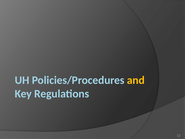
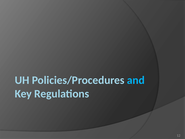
and colour: yellow -> light blue
